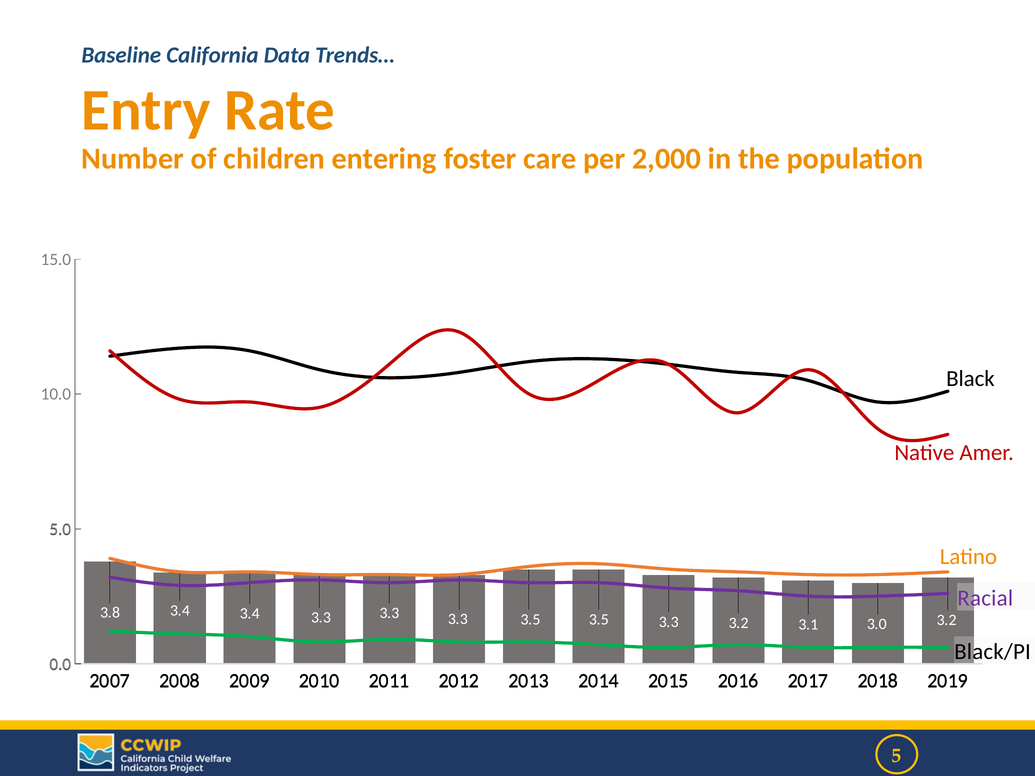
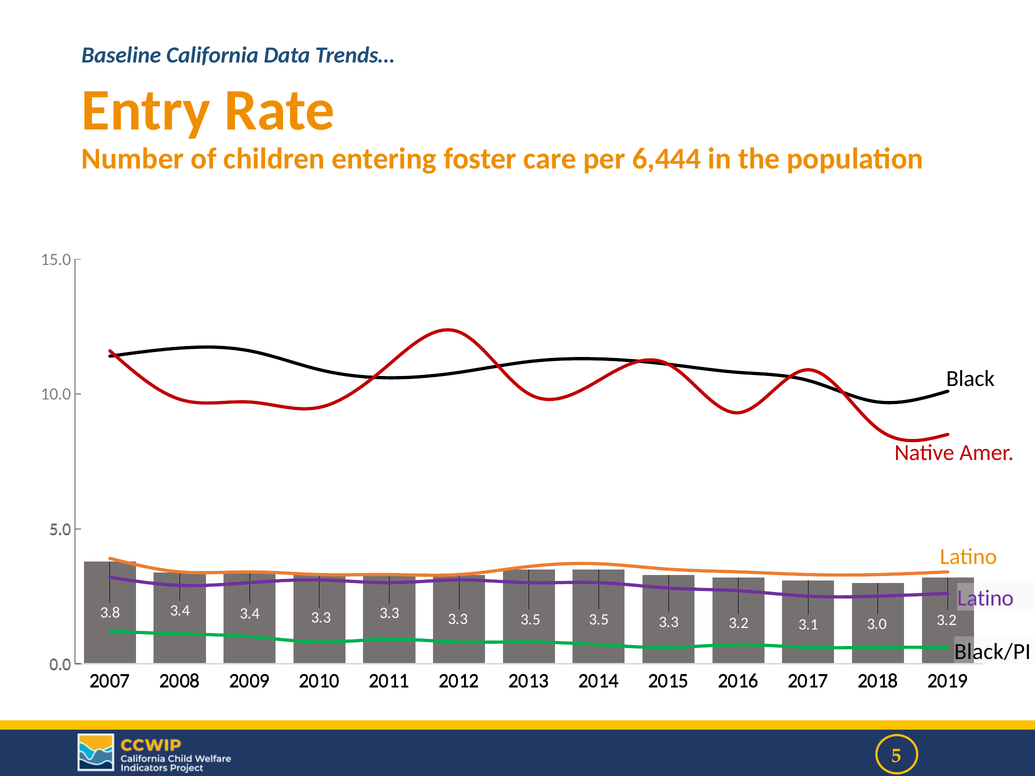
2,000: 2,000 -> 6,444
Racial at (985, 599): Racial -> Latino
